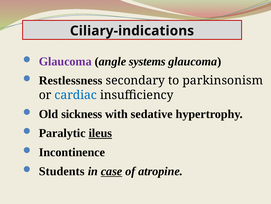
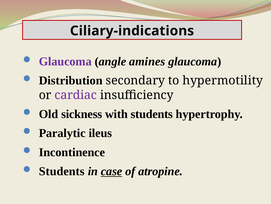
systems: systems -> amines
Restlessness: Restlessness -> Distribution
parkinsonism: parkinsonism -> hypermotility
cardiac colour: blue -> purple
with sedative: sedative -> students
ileus underline: present -> none
